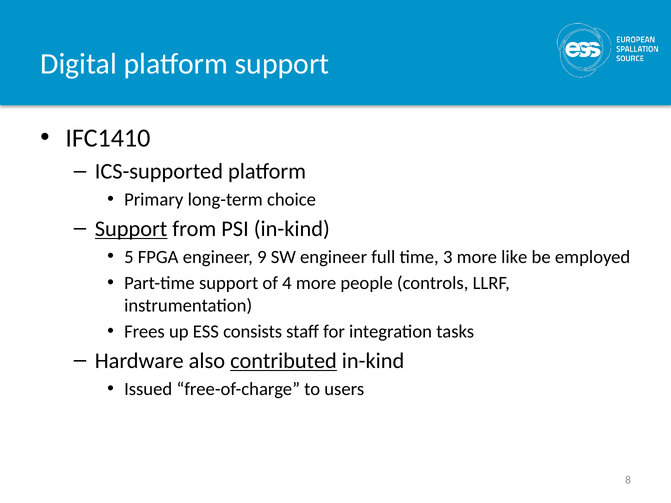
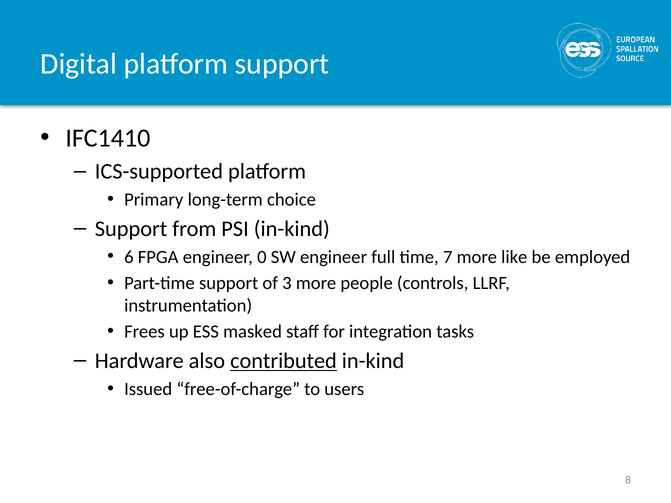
Support at (131, 229) underline: present -> none
5: 5 -> 6
9: 9 -> 0
3: 3 -> 7
4: 4 -> 3
consists: consists -> masked
